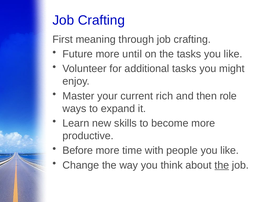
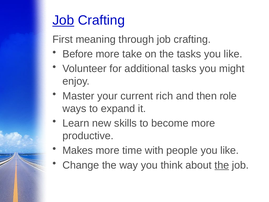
Job at (63, 20) underline: none -> present
Future: Future -> Before
until: until -> take
Before: Before -> Makes
